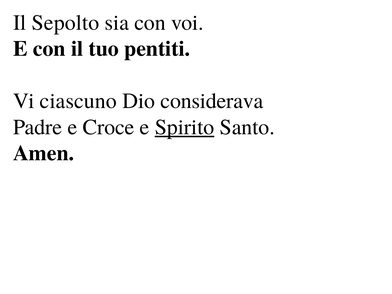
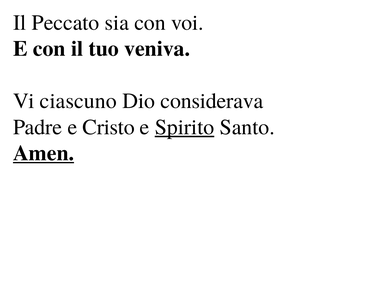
Sepolto: Sepolto -> Peccato
pentiti: pentiti -> veniva
Croce: Croce -> Cristo
Amen underline: none -> present
